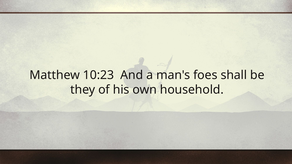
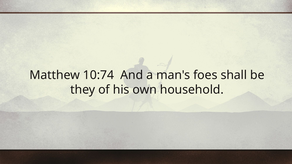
10:23: 10:23 -> 10:74
